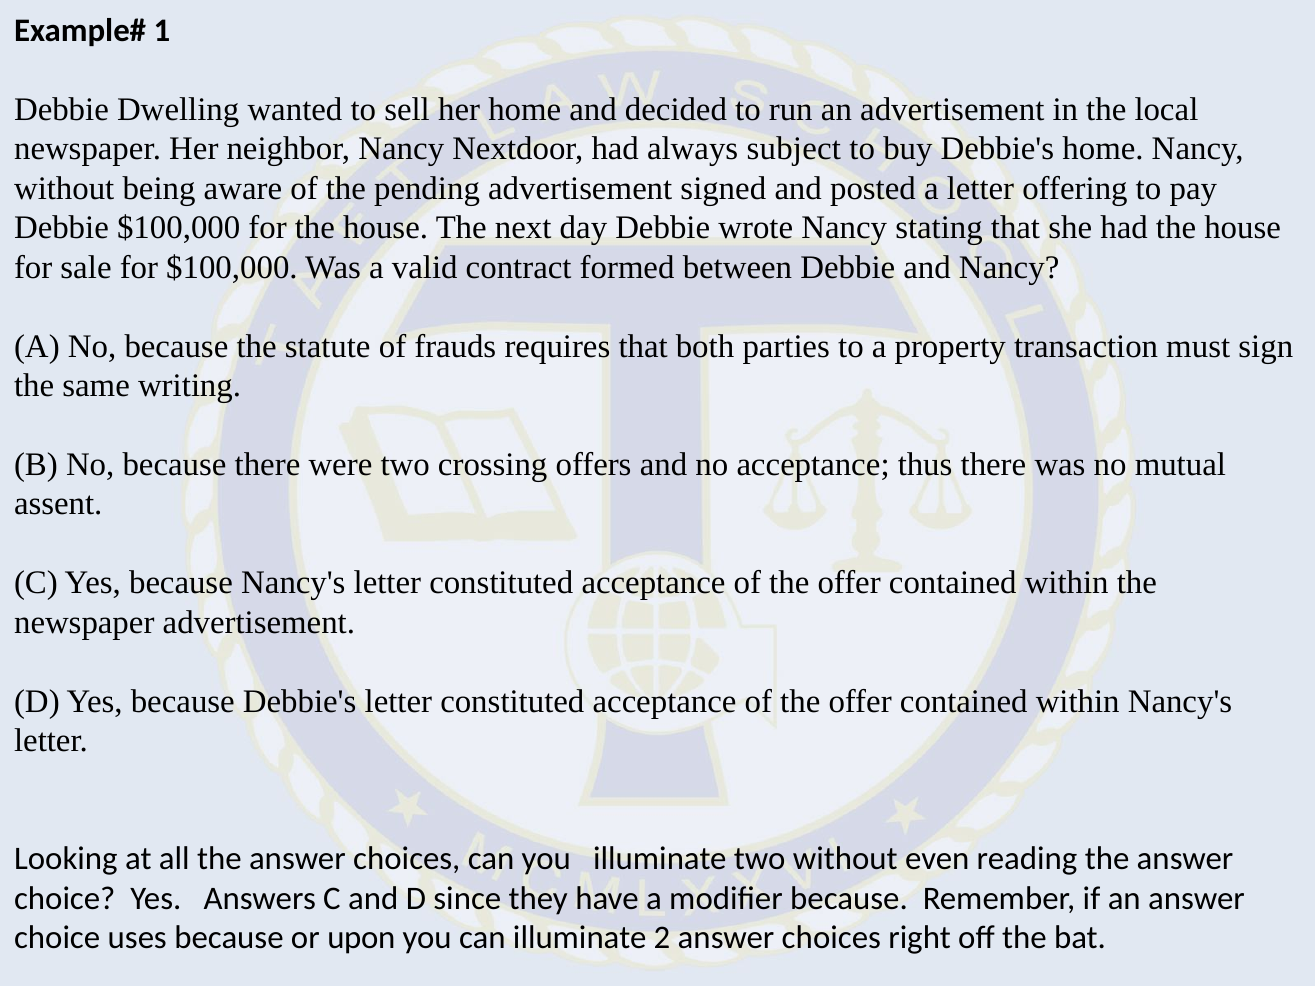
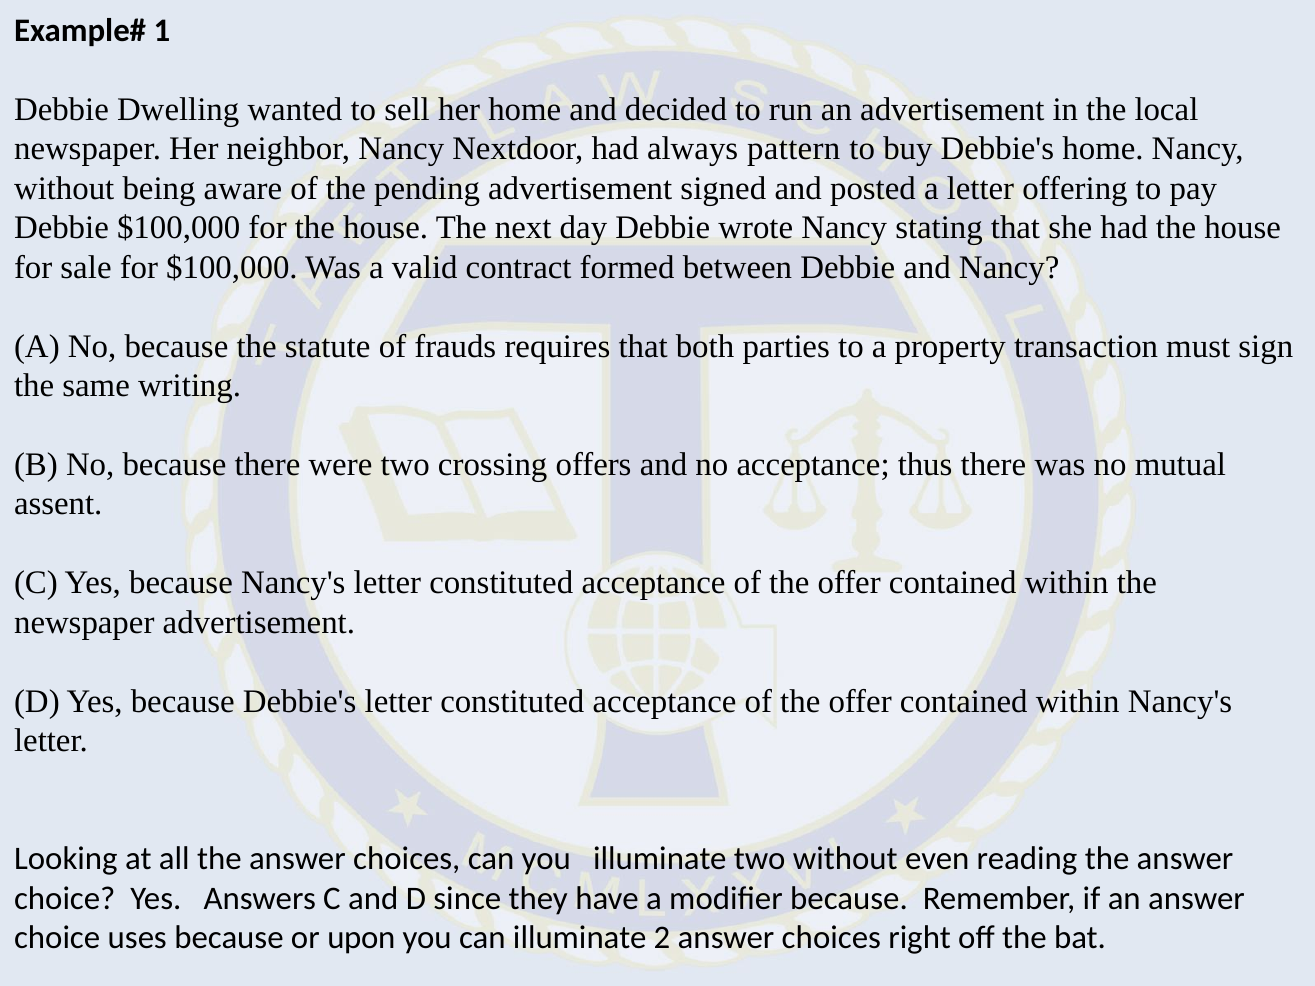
subject: subject -> pattern
